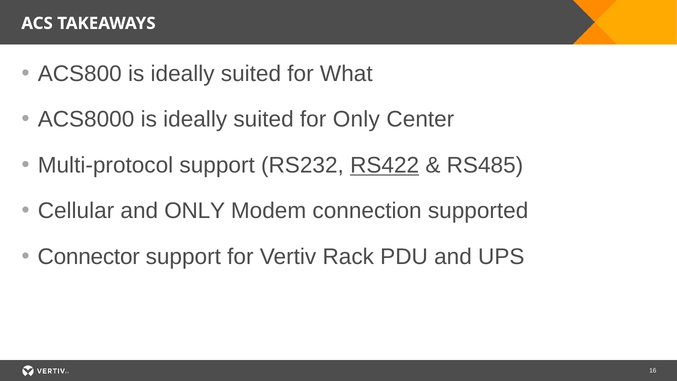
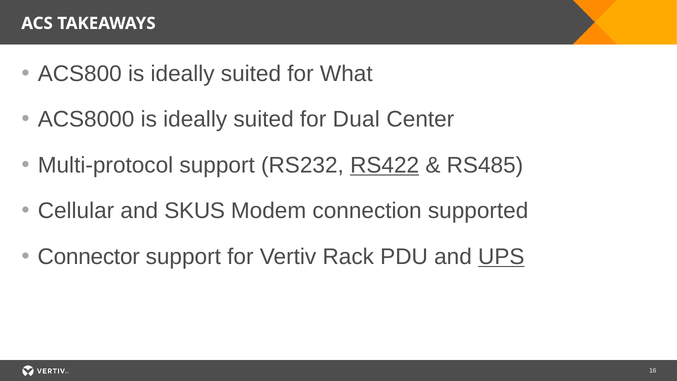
for Only: Only -> Dual
and ONLY: ONLY -> SKUS
UPS underline: none -> present
